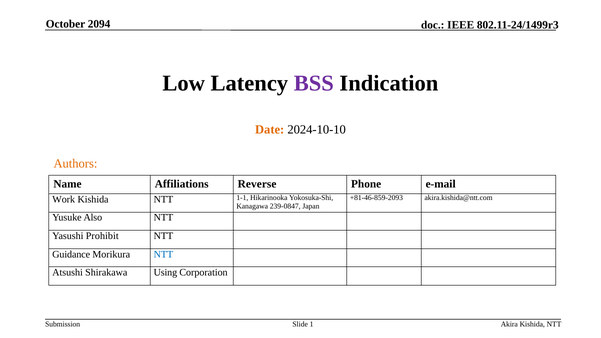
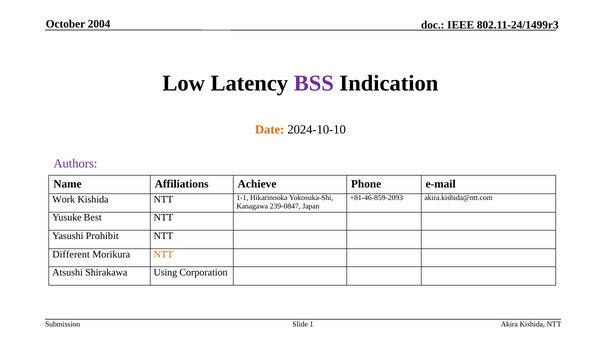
2094: 2094 -> 2004
Authors colour: orange -> purple
Reverse: Reverse -> Achieve
Also: Also -> Best
Guidance: Guidance -> Different
NTT at (163, 254) colour: blue -> orange
